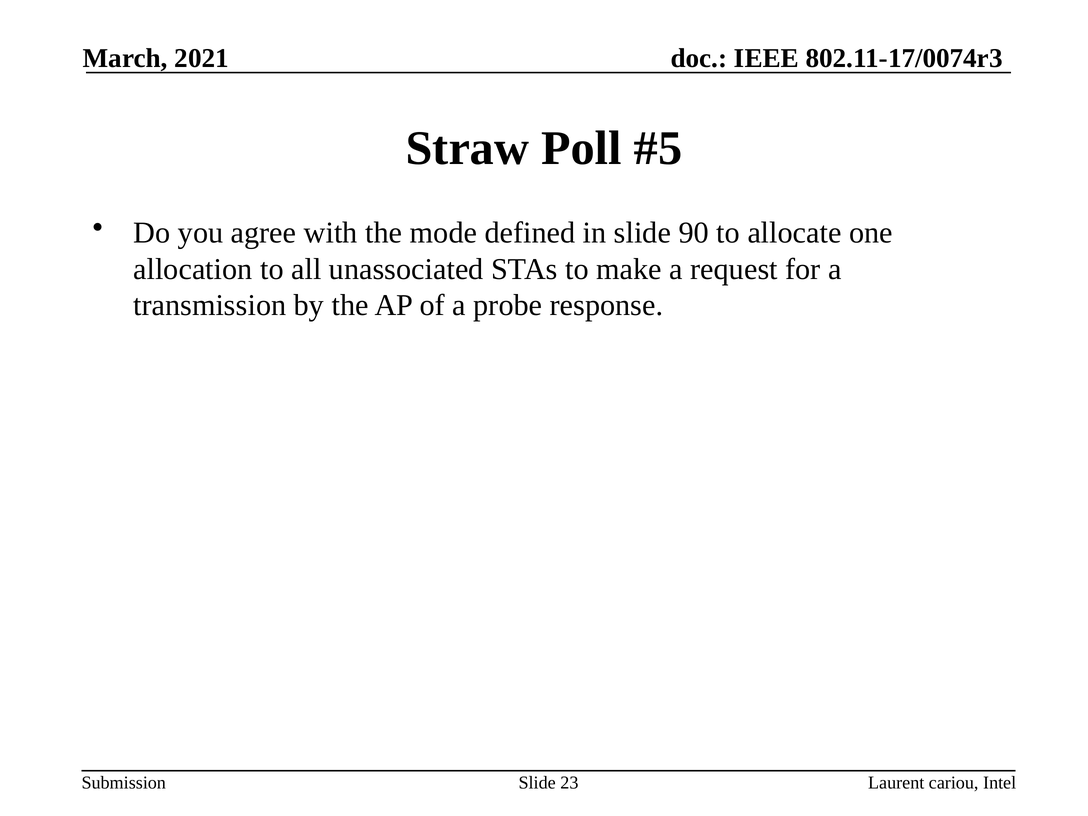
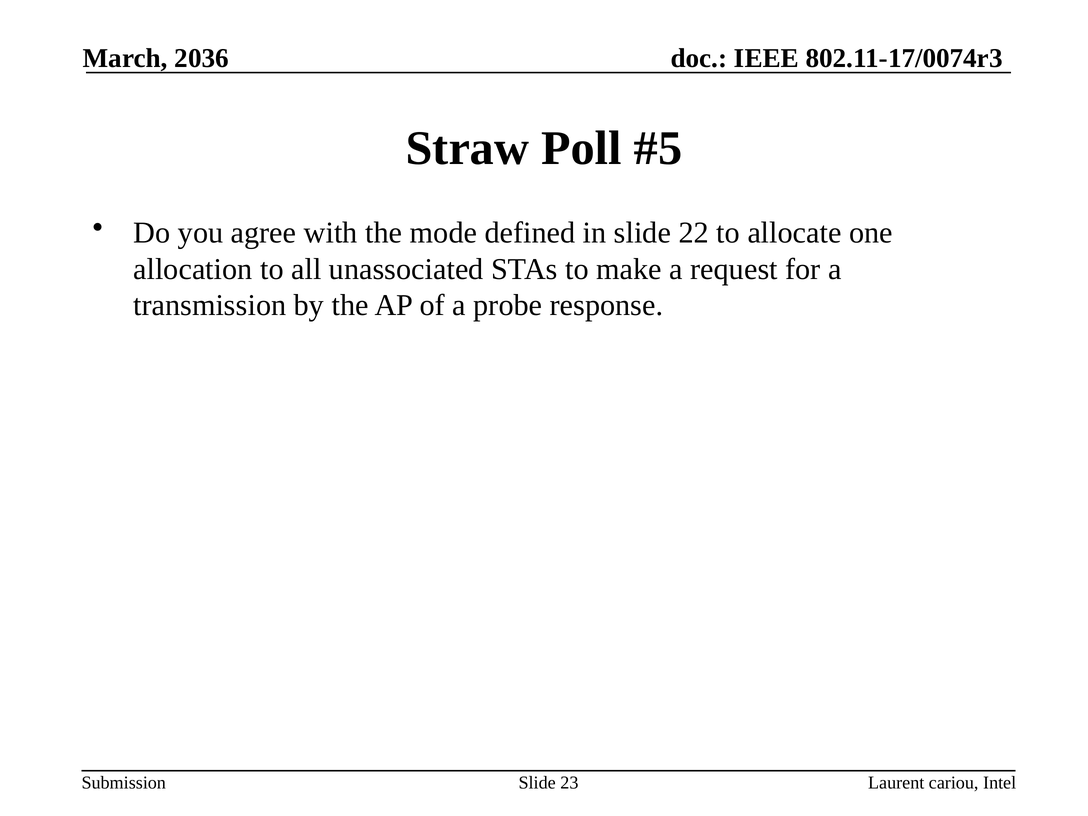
2021: 2021 -> 2036
90: 90 -> 22
